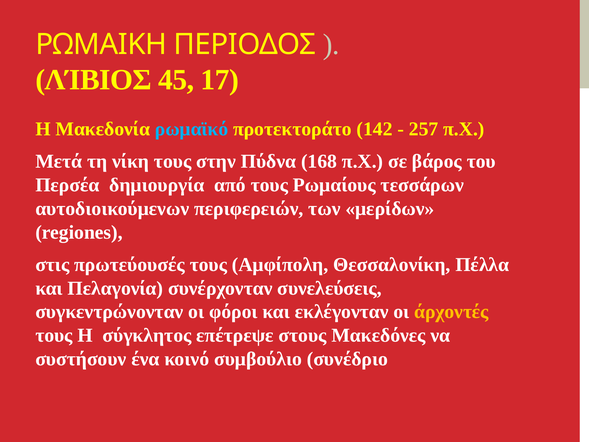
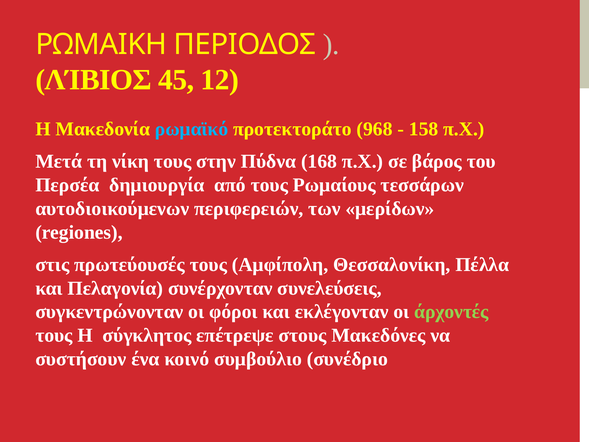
17: 17 -> 12
142: 142 -> 968
257: 257 -> 158
άρχοντές colour: yellow -> light green
